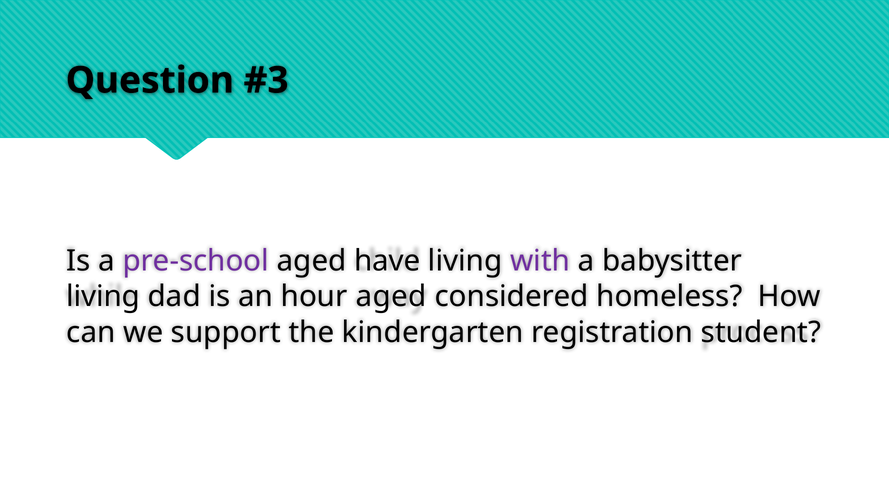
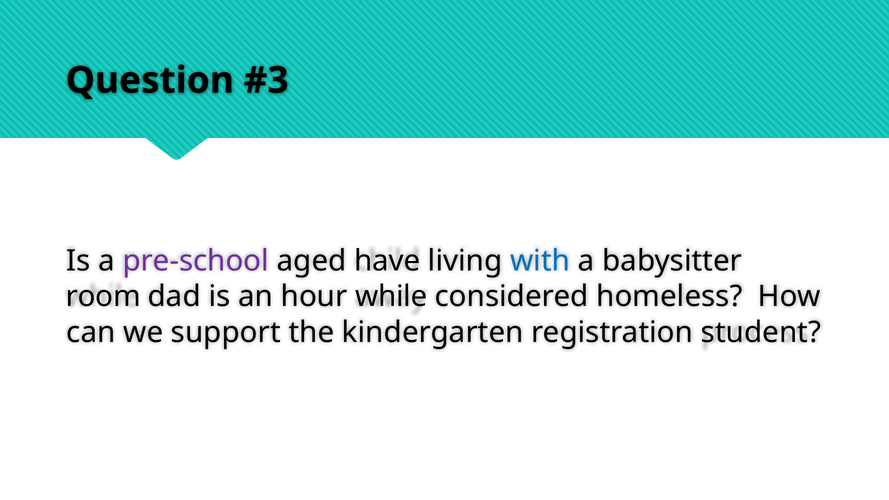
with colour: purple -> blue
living at (103, 297): living -> room
hour aged: aged -> while
